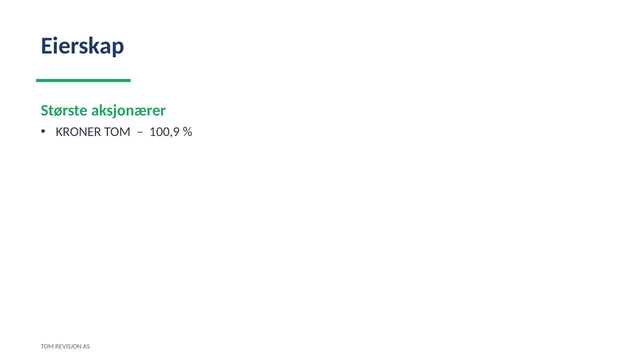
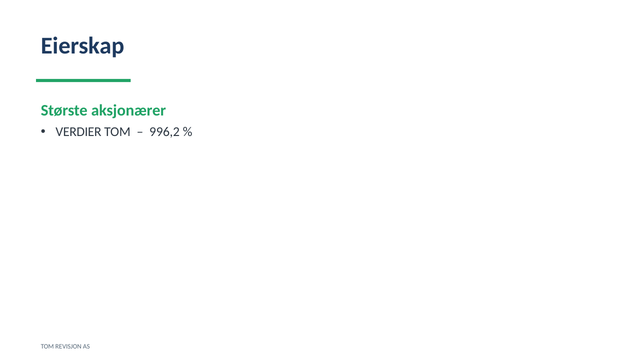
KRONER: KRONER -> VERDIER
100,9: 100,9 -> 996,2
